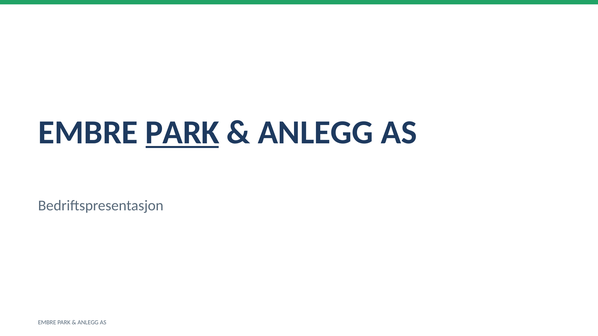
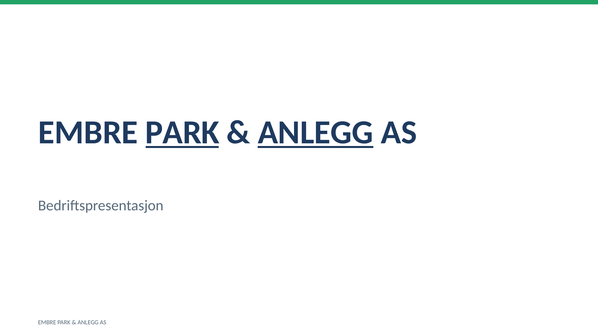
ANLEGG at (315, 133) underline: none -> present
